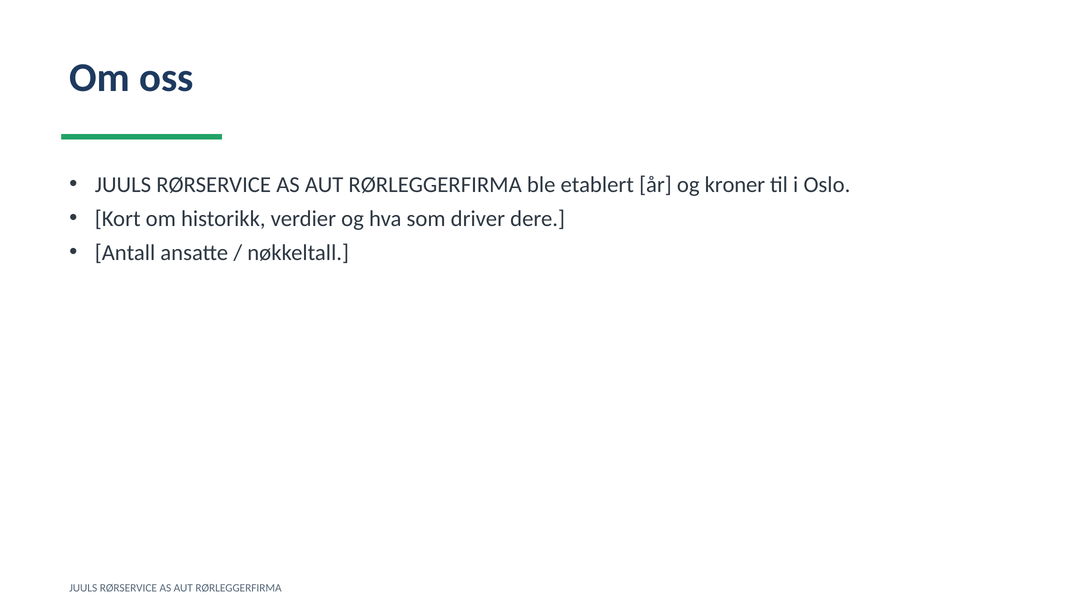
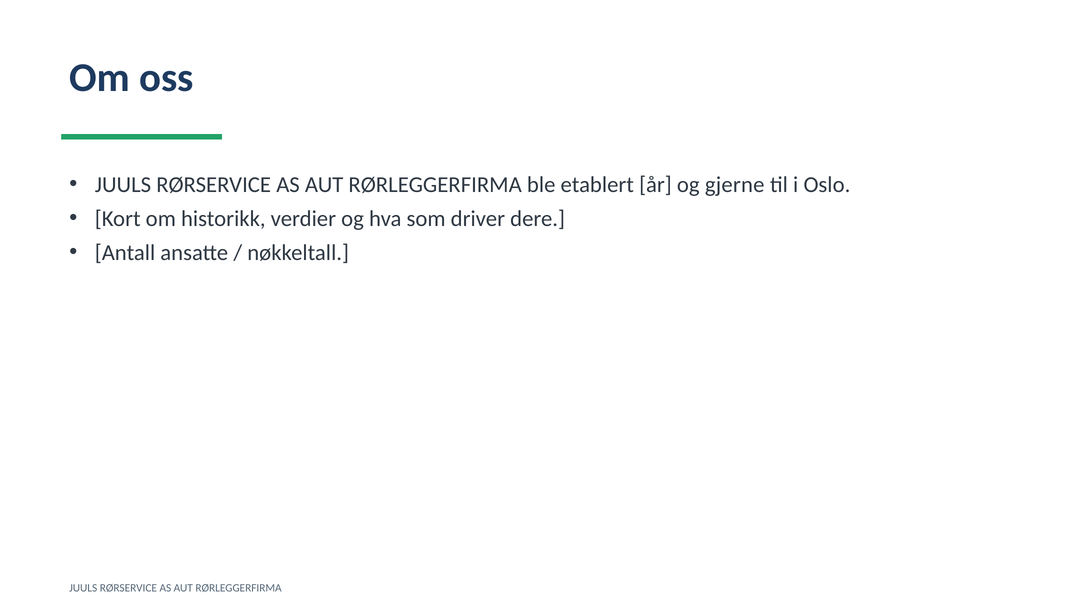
kroner: kroner -> gjerne
